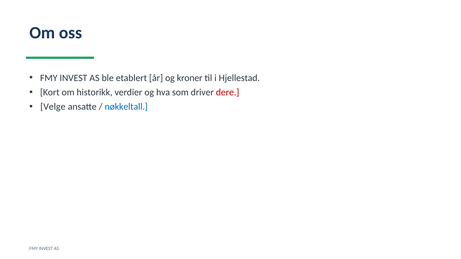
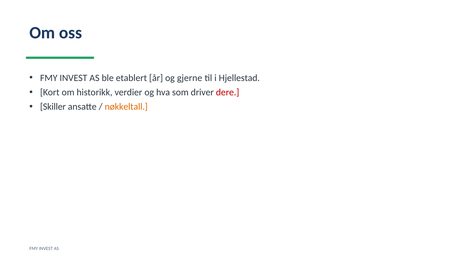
kroner: kroner -> gjerne
Velge: Velge -> Skiller
nøkkeltall colour: blue -> orange
